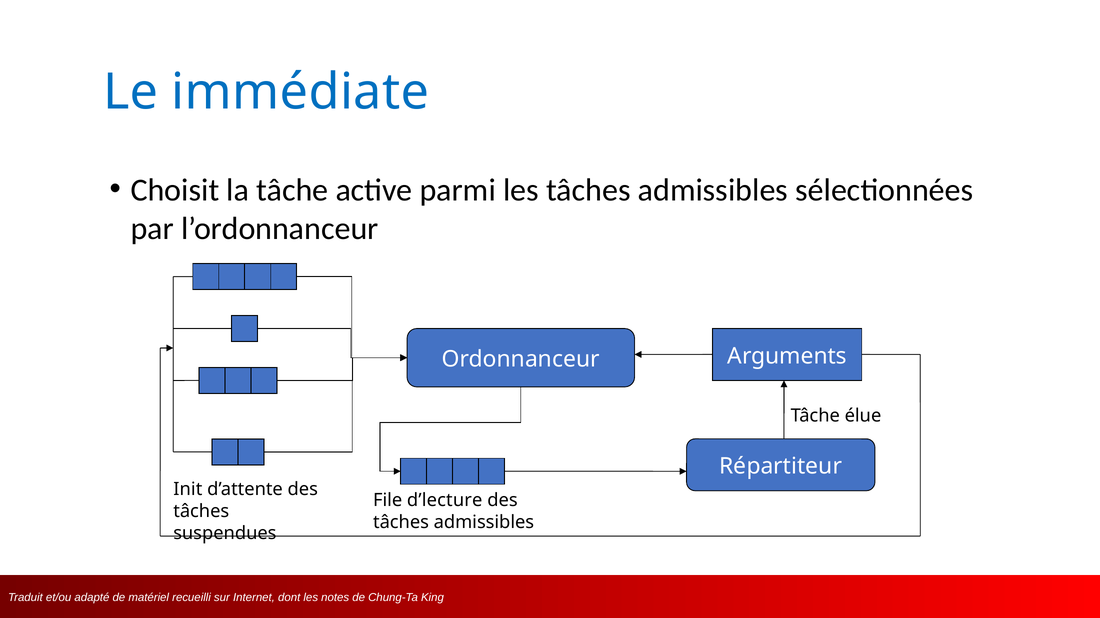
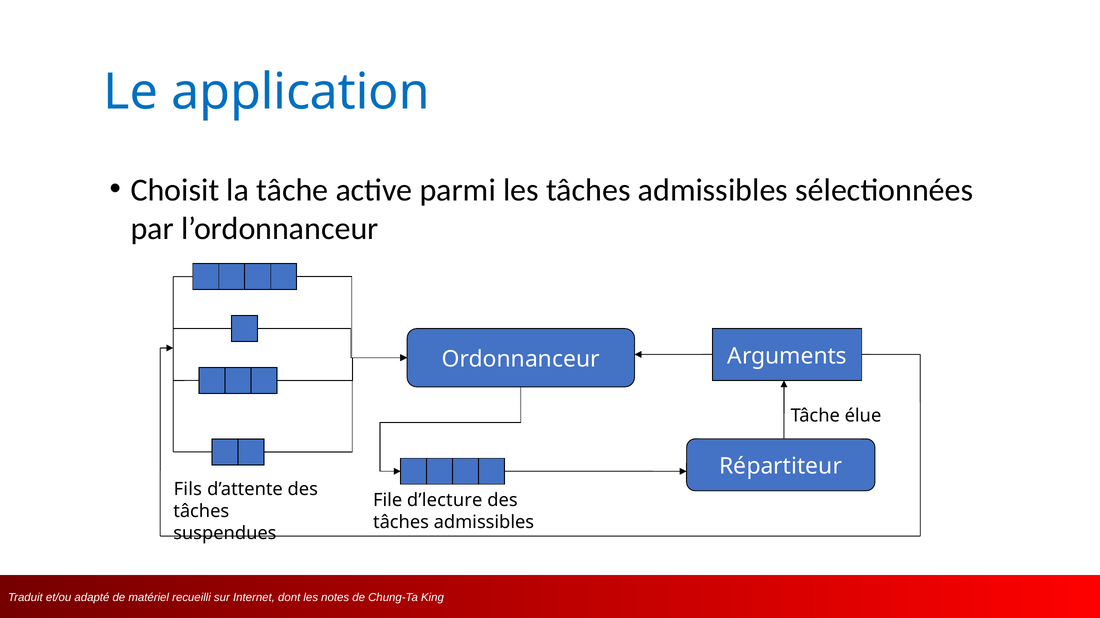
immédiate: immédiate -> application
Init: Init -> Fils
